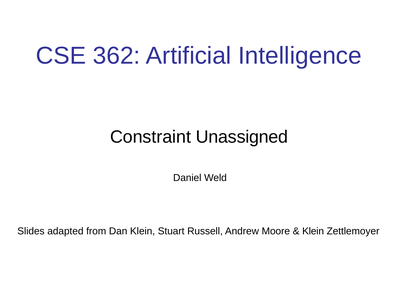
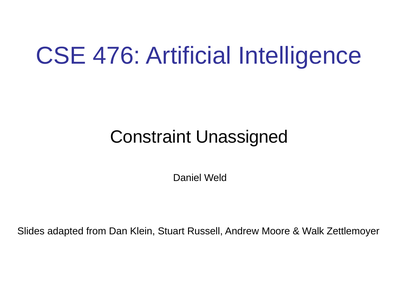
362: 362 -> 476
Klein at (313, 231): Klein -> Walk
